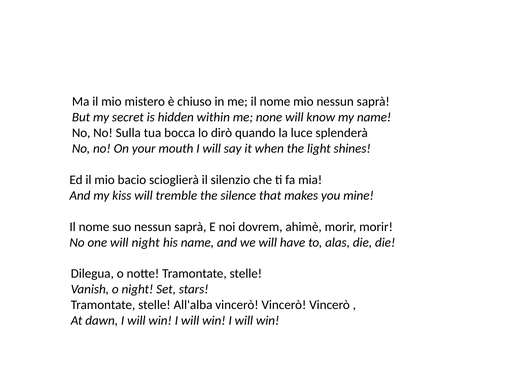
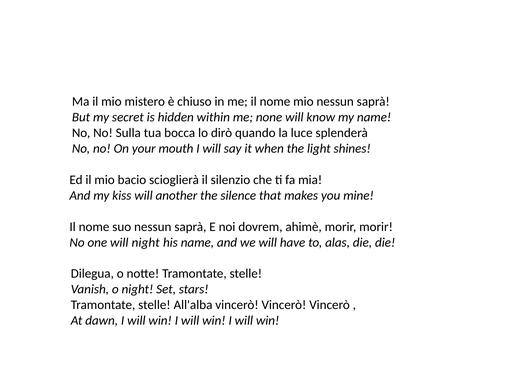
tremble: tremble -> another
